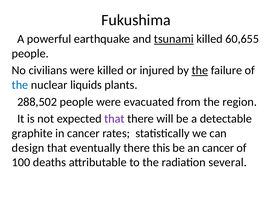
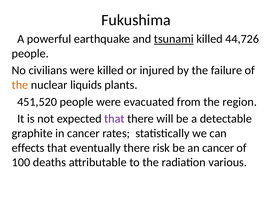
60,655: 60,655 -> 44,726
the at (200, 70) underline: present -> none
the at (20, 85) colour: blue -> orange
288,502: 288,502 -> 451,520
design: design -> effects
this: this -> risk
several: several -> various
